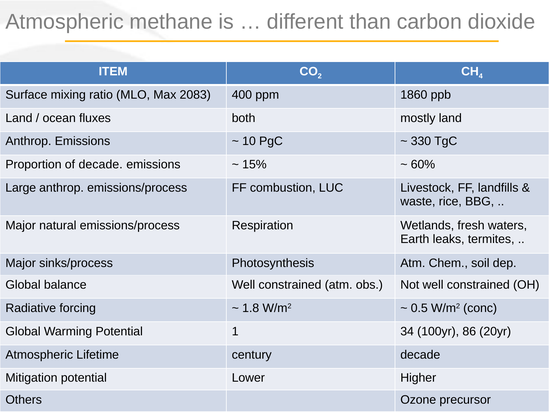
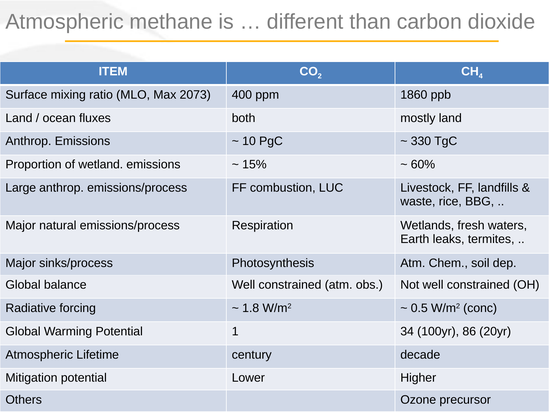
2083: 2083 -> 2073
of decade: decade -> wetland
